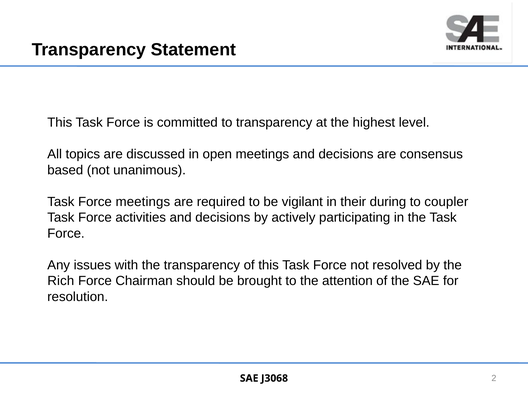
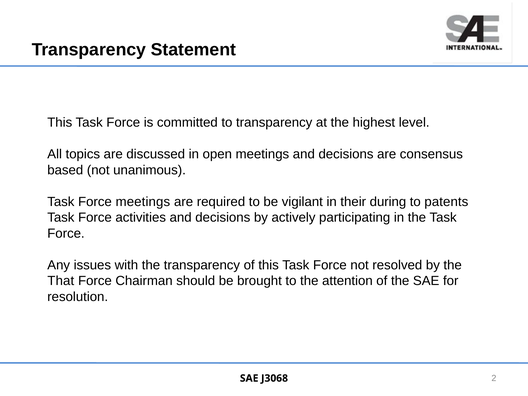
coupler: coupler -> patents
Rich: Rich -> That
